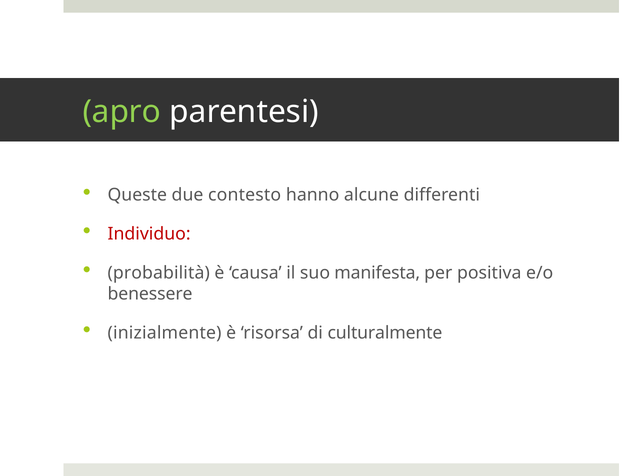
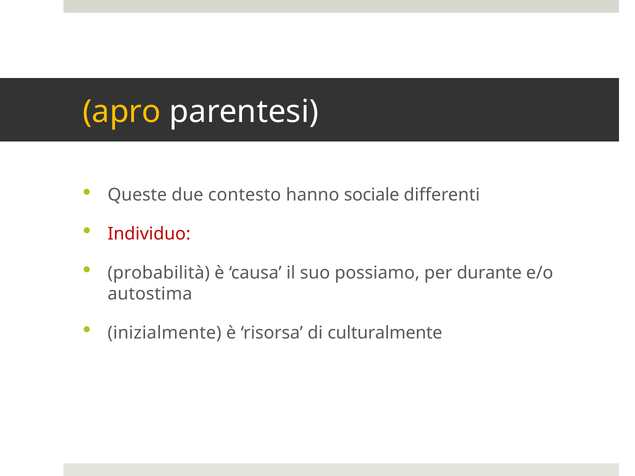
apro colour: light green -> yellow
alcune: alcune -> sociale
manifesta: manifesta -> possiamo
positiva: positiva -> durante
benessere: benessere -> autostima
